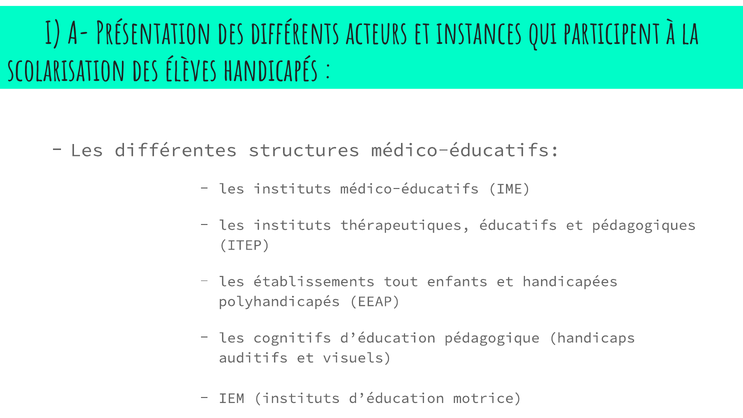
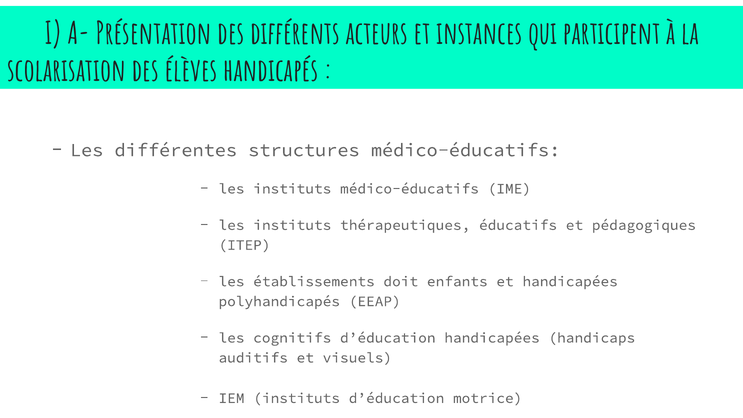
tout: tout -> doit
d’éducation pédagogique: pédagogique -> handicapées
